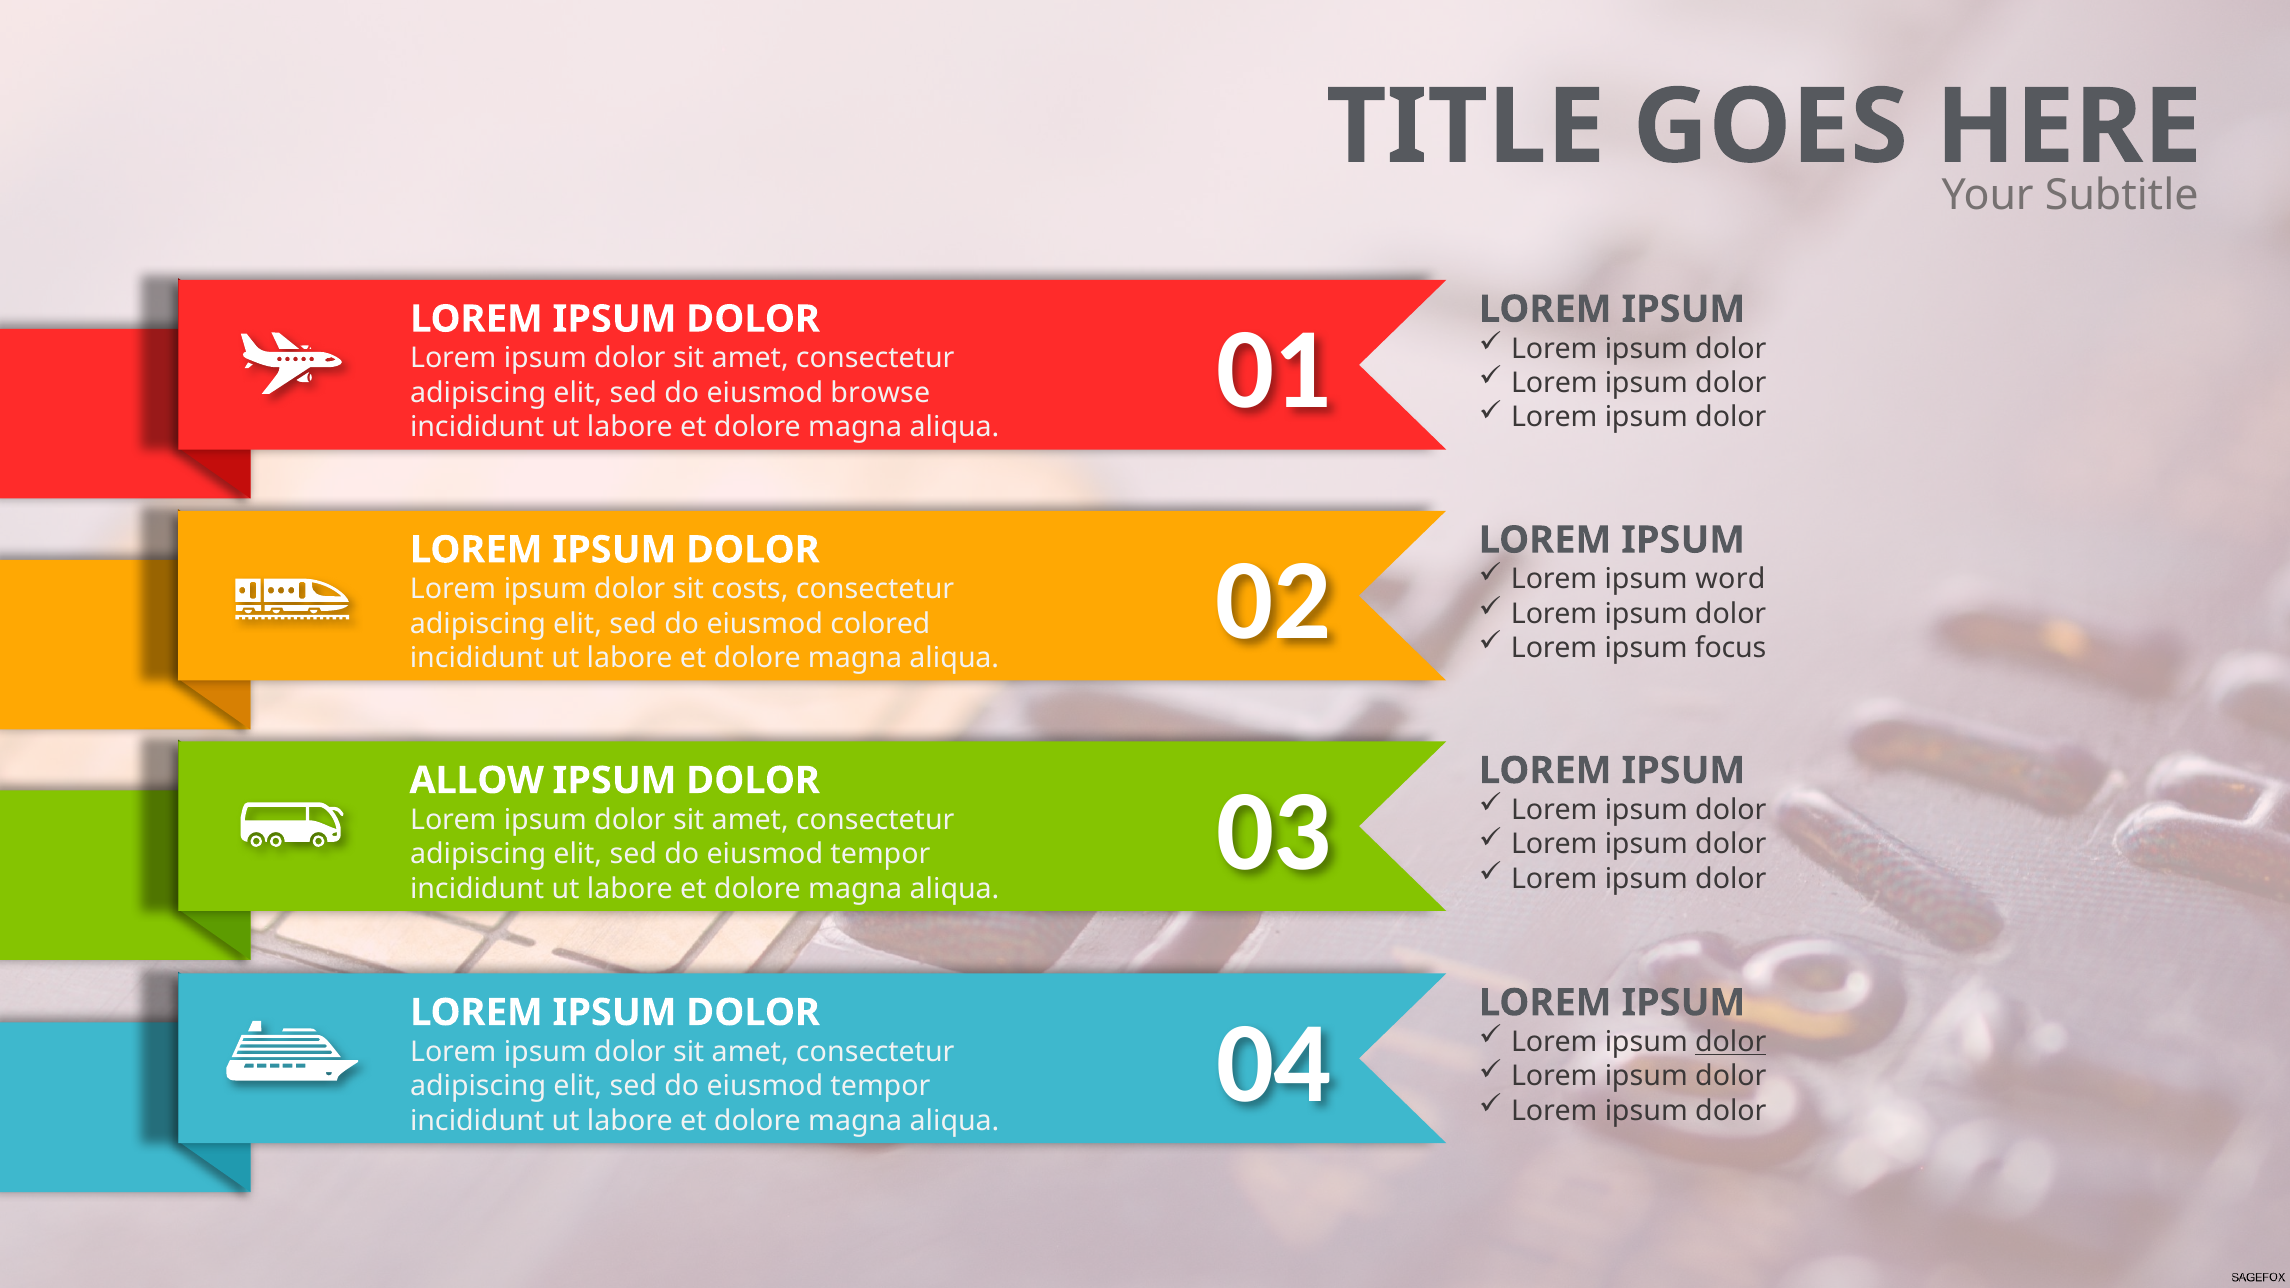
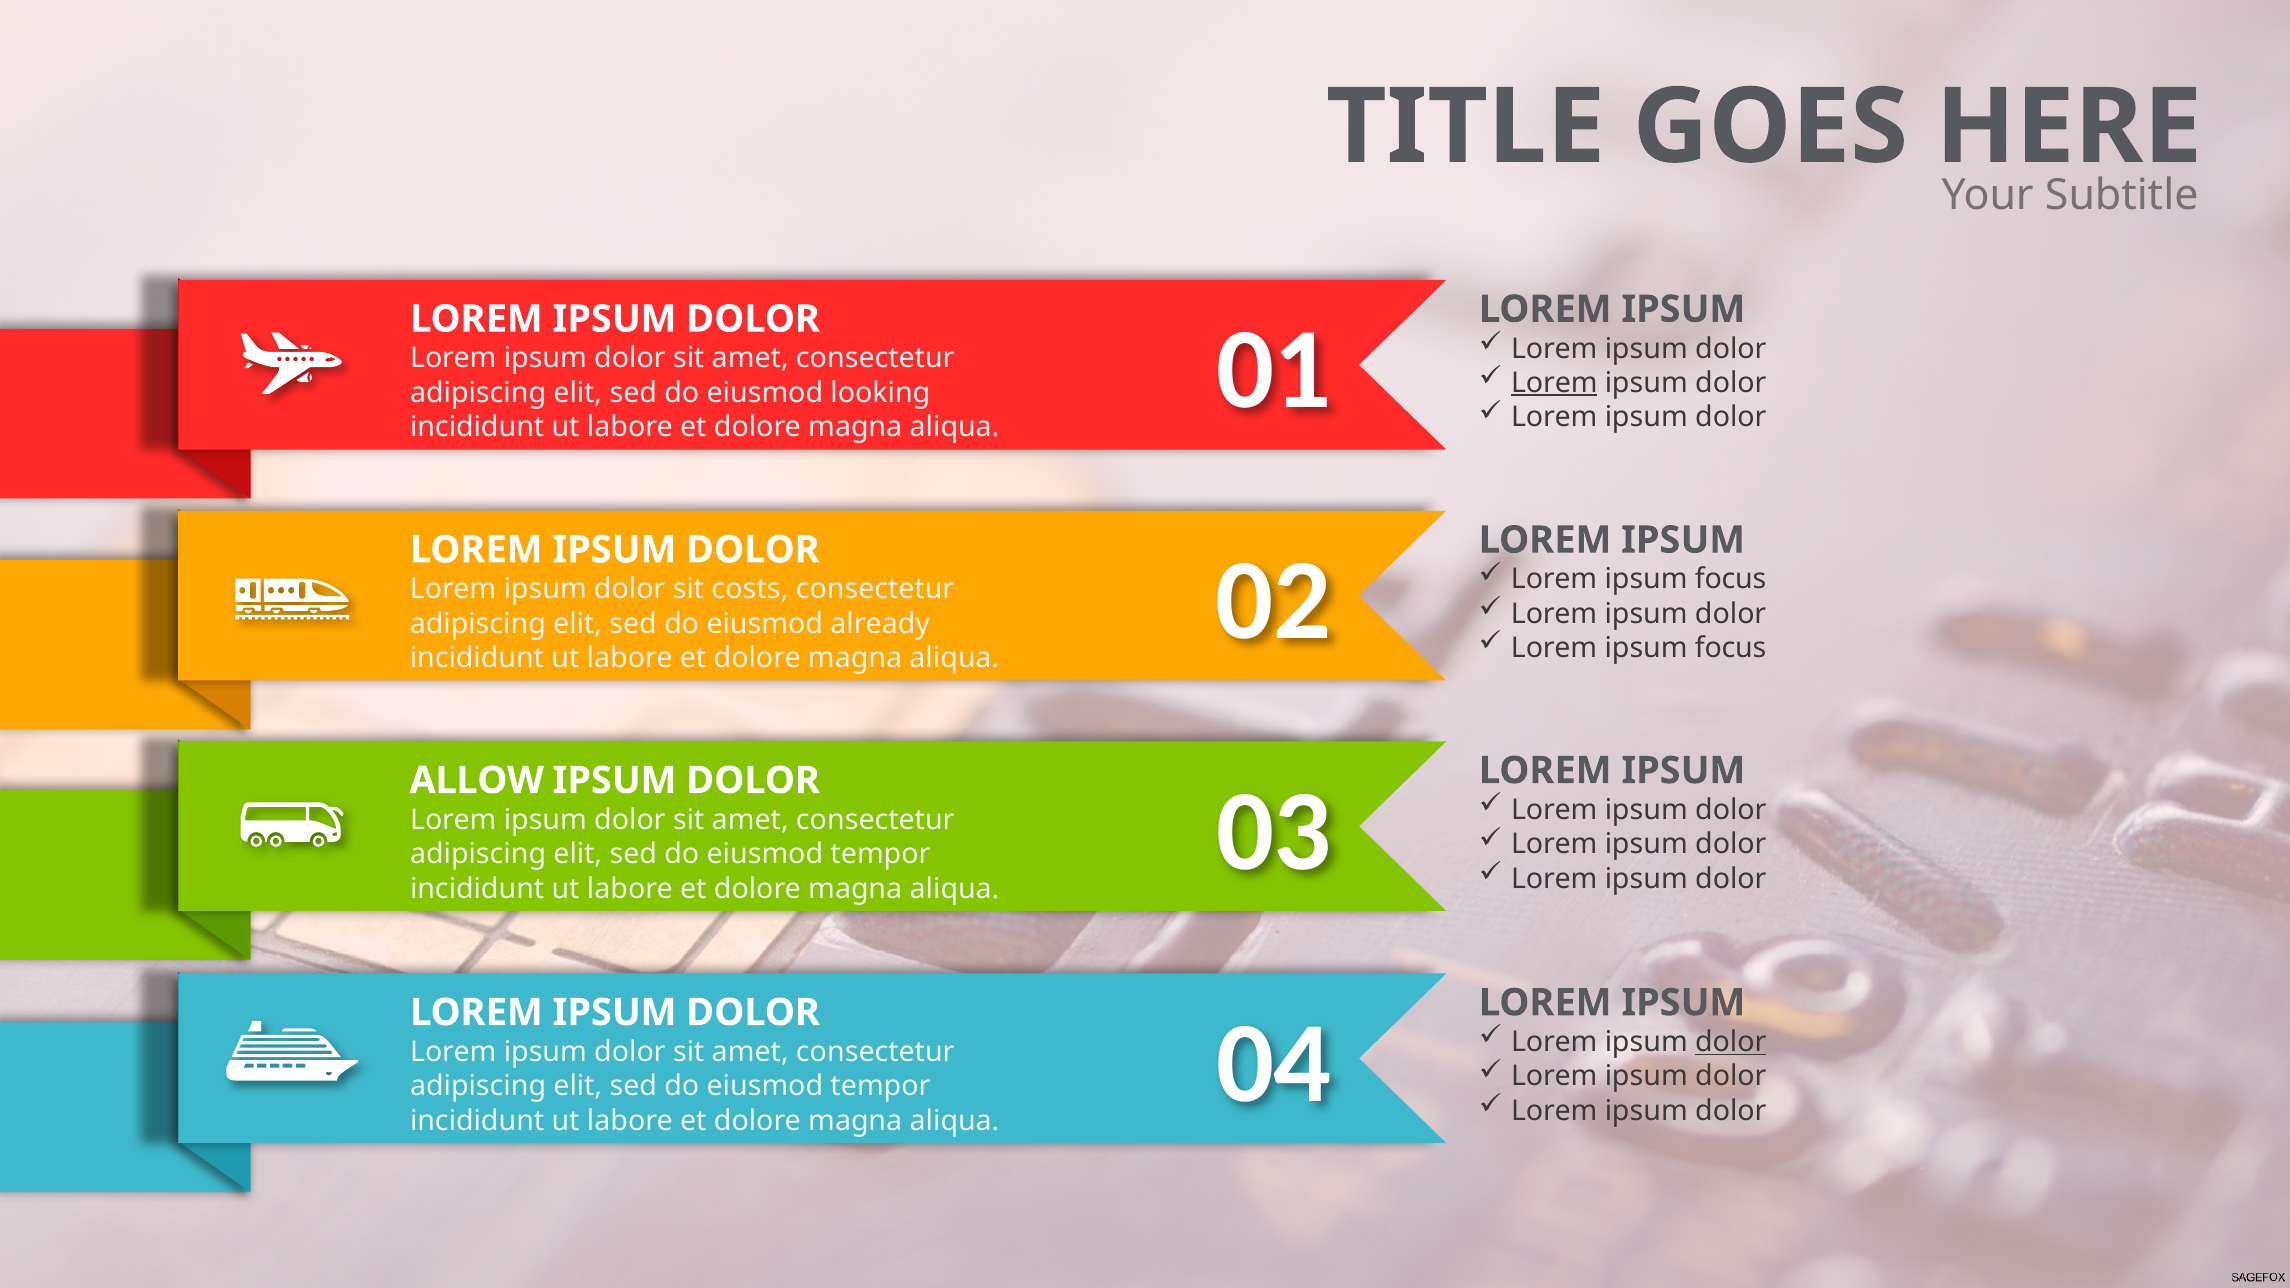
Lorem at (1554, 383) underline: none -> present
browse: browse -> looking
word at (1730, 580): word -> focus
colored: colored -> already
